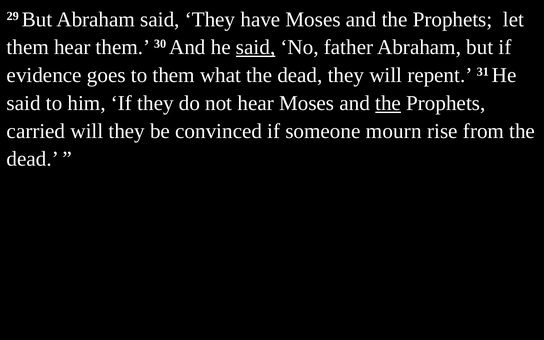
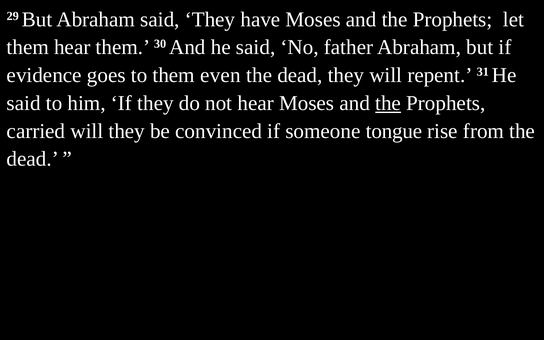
said at (256, 47) underline: present -> none
what: what -> even
mourn: mourn -> tongue
